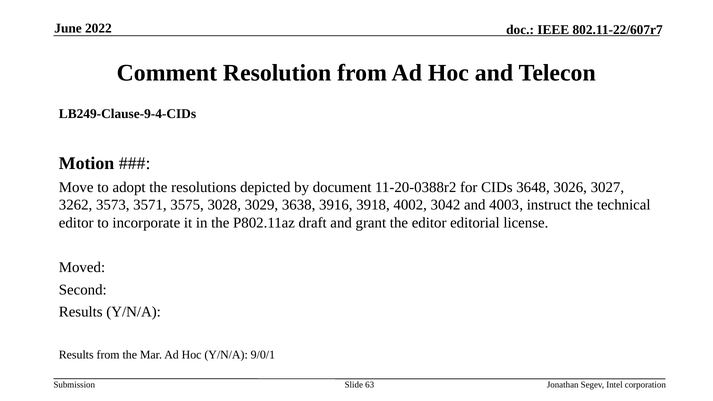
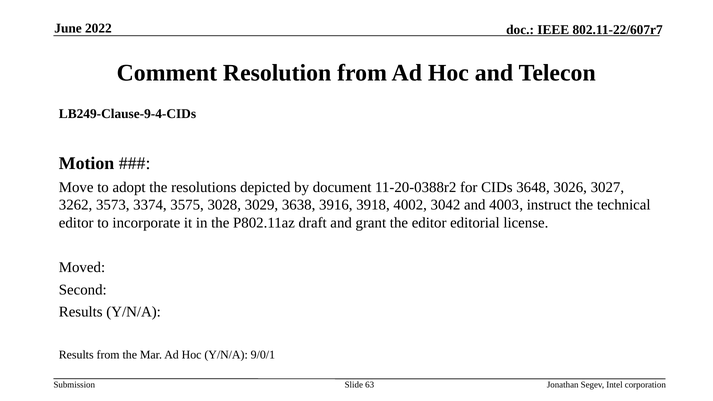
3571: 3571 -> 3374
